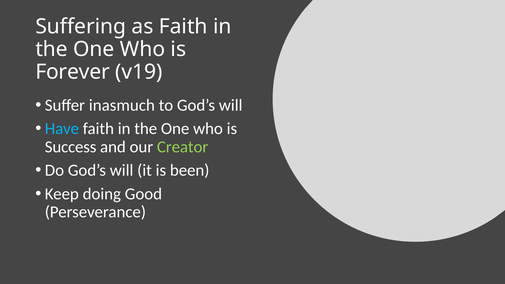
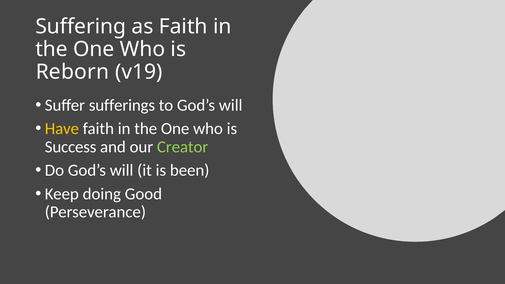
Forever: Forever -> Reborn
inasmuch: inasmuch -> sufferings
Have colour: light blue -> yellow
